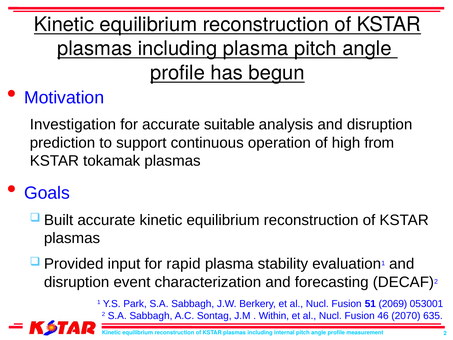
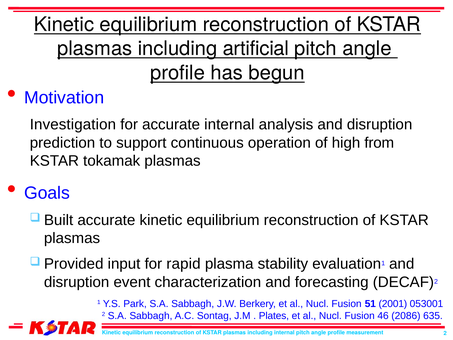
including plasma: plasma -> artificial
accurate suitable: suitable -> internal
2069: 2069 -> 2001
Within: Within -> Plates
2070: 2070 -> 2086
